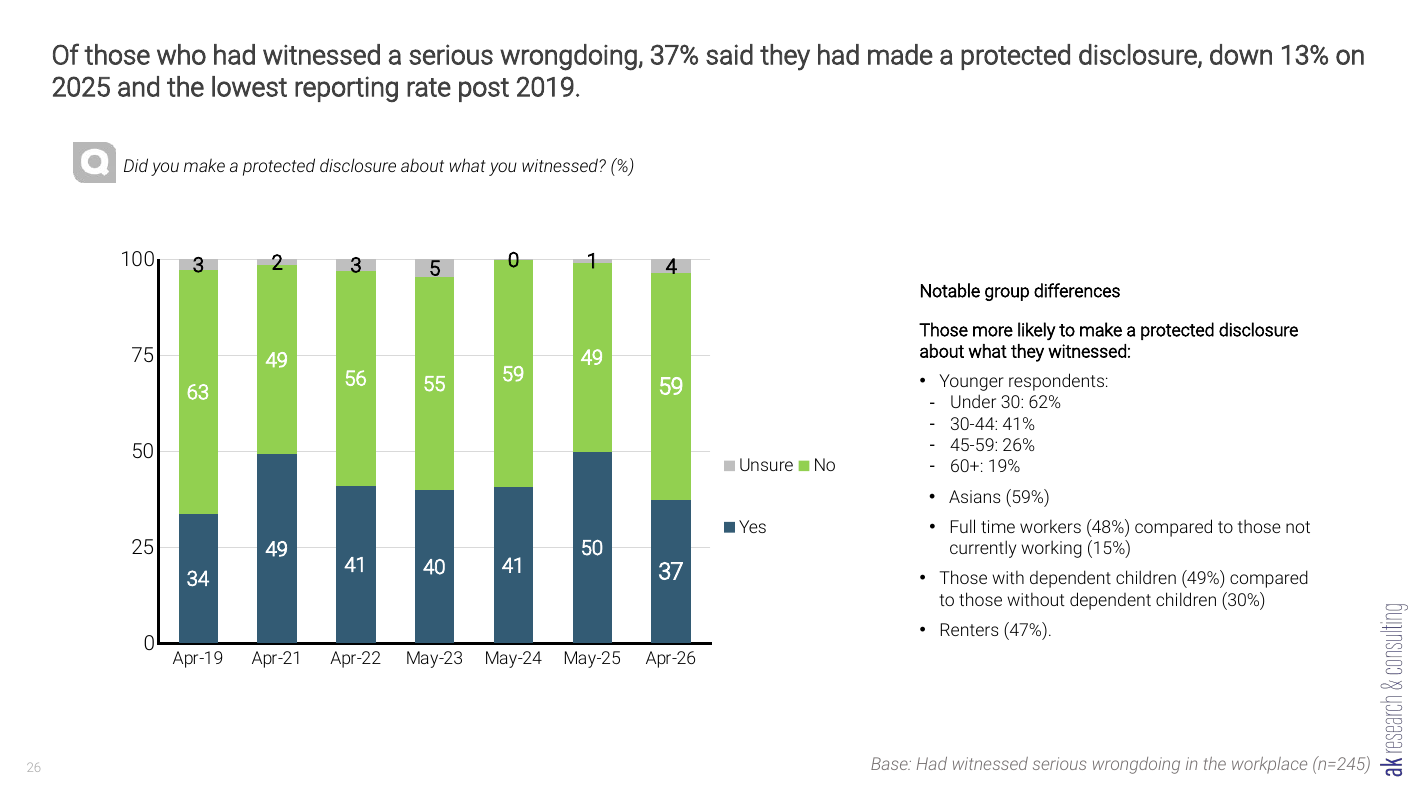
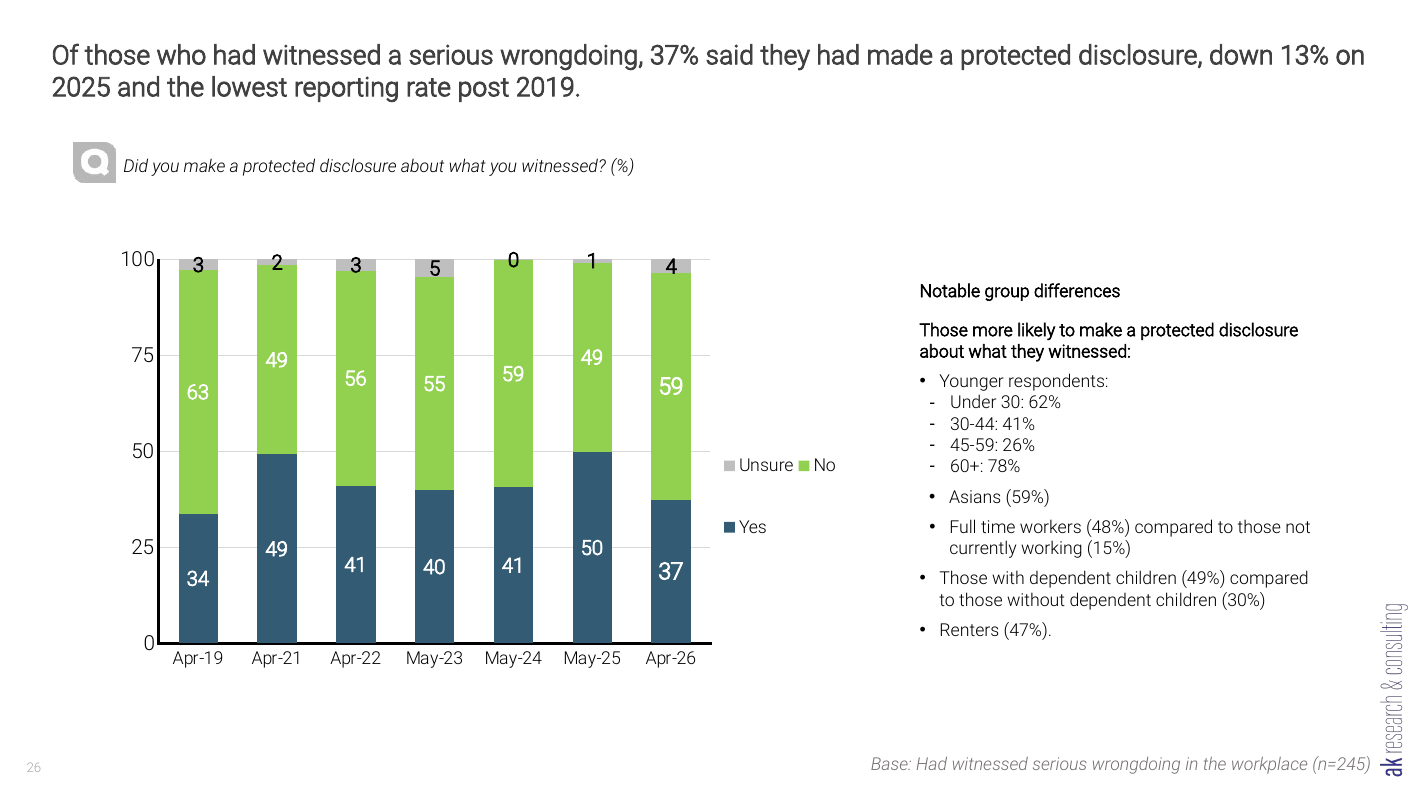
19%: 19% -> 78%
